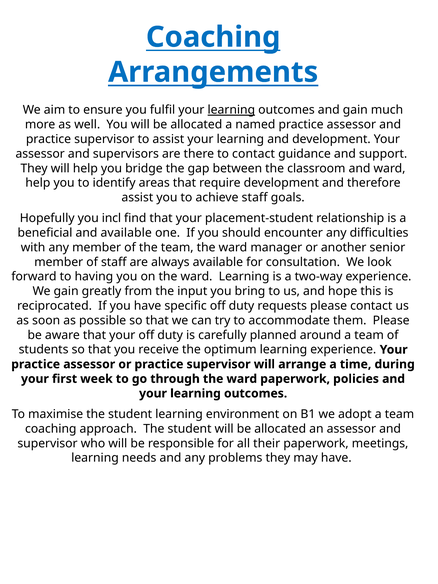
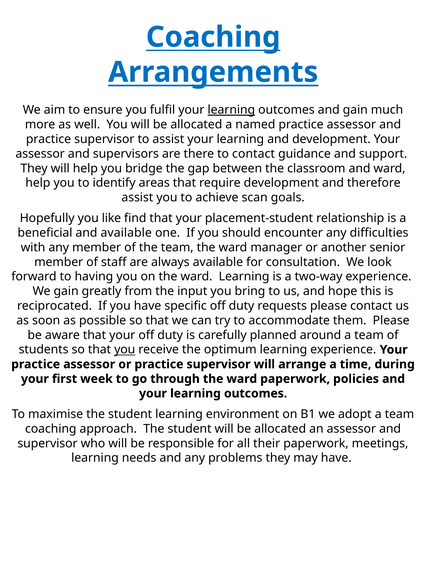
achieve staff: staff -> scan
incl: incl -> like
you at (125, 350) underline: none -> present
